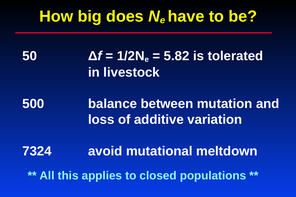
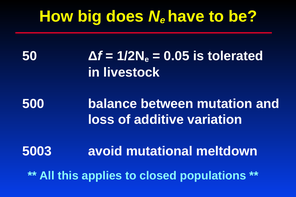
5.82: 5.82 -> 0.05
7324: 7324 -> 5003
